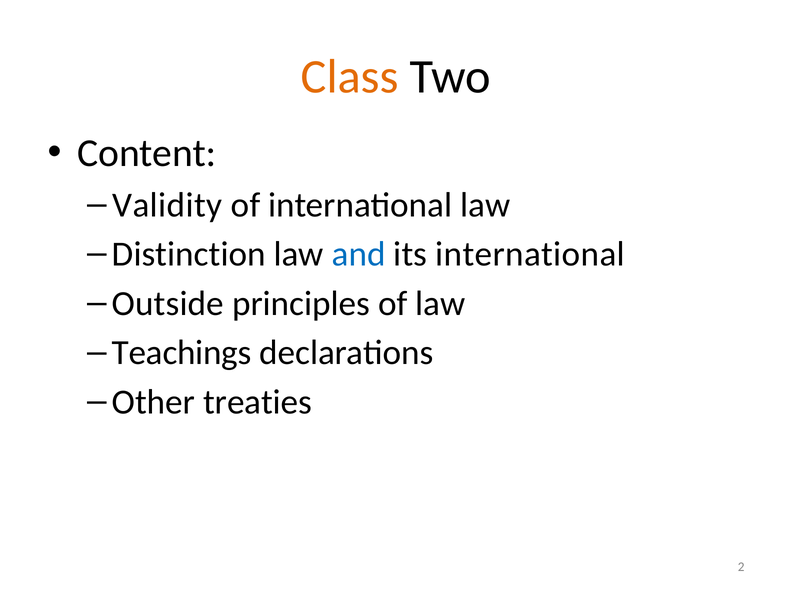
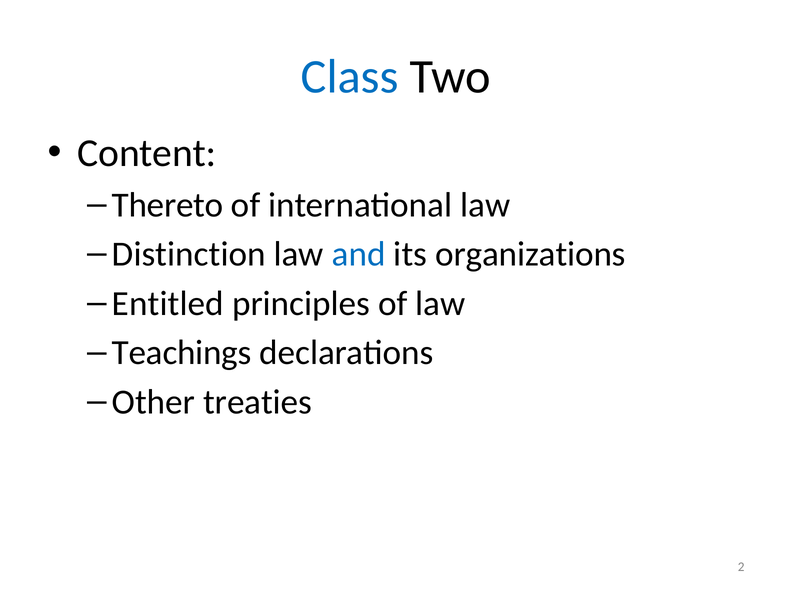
Class colour: orange -> blue
Validity: Validity -> Thereto
its international: international -> organizations
Outside: Outside -> Entitled
